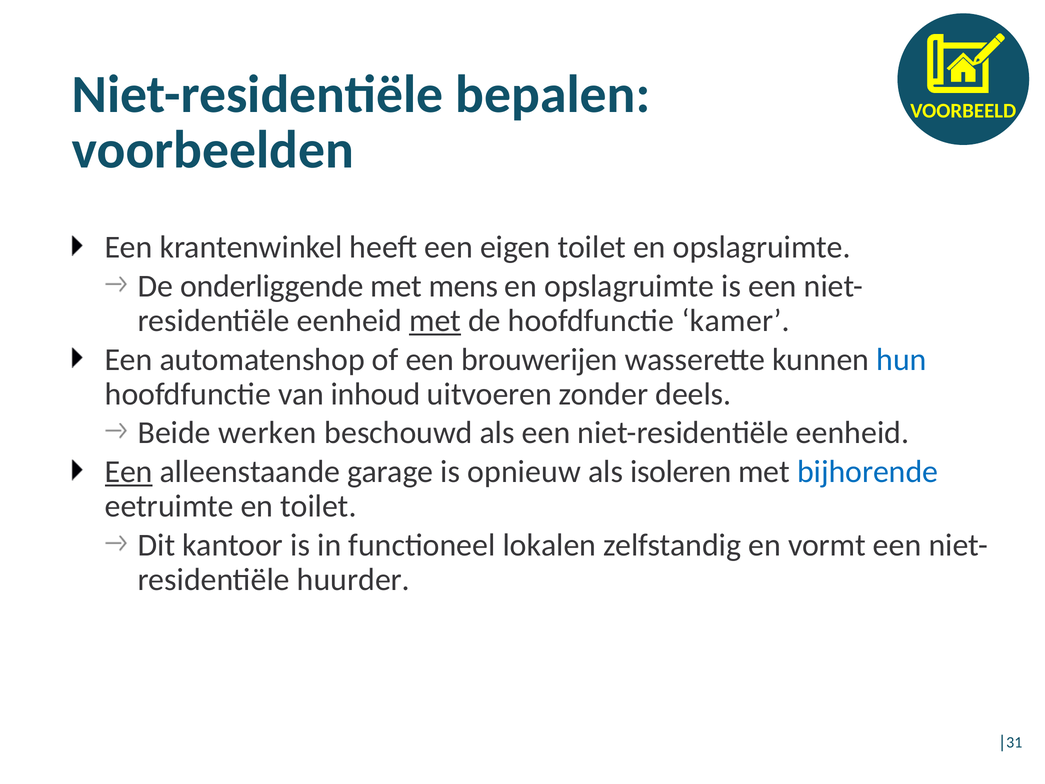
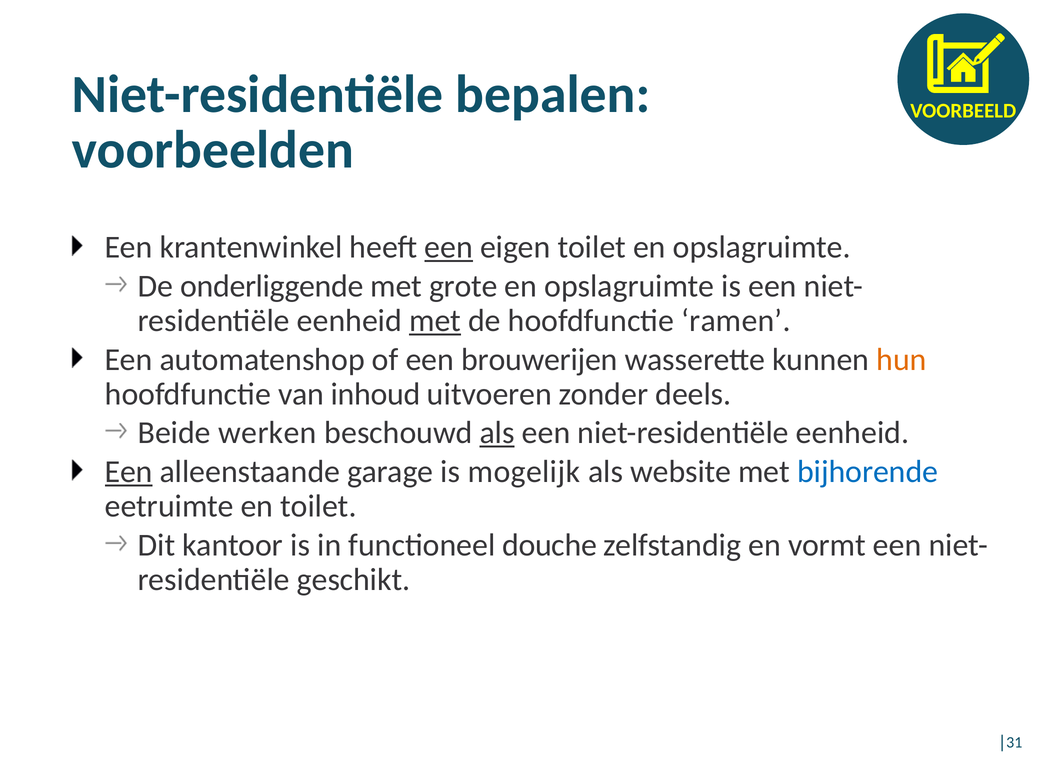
een at (449, 247) underline: none -> present
mens: mens -> grote
kamer: kamer -> ramen
hun colour: blue -> orange
als at (497, 433) underline: none -> present
opnieuw: opnieuw -> mogelijk
isoleren: isoleren -> website
lokalen: lokalen -> douche
huurder: huurder -> geschikt
